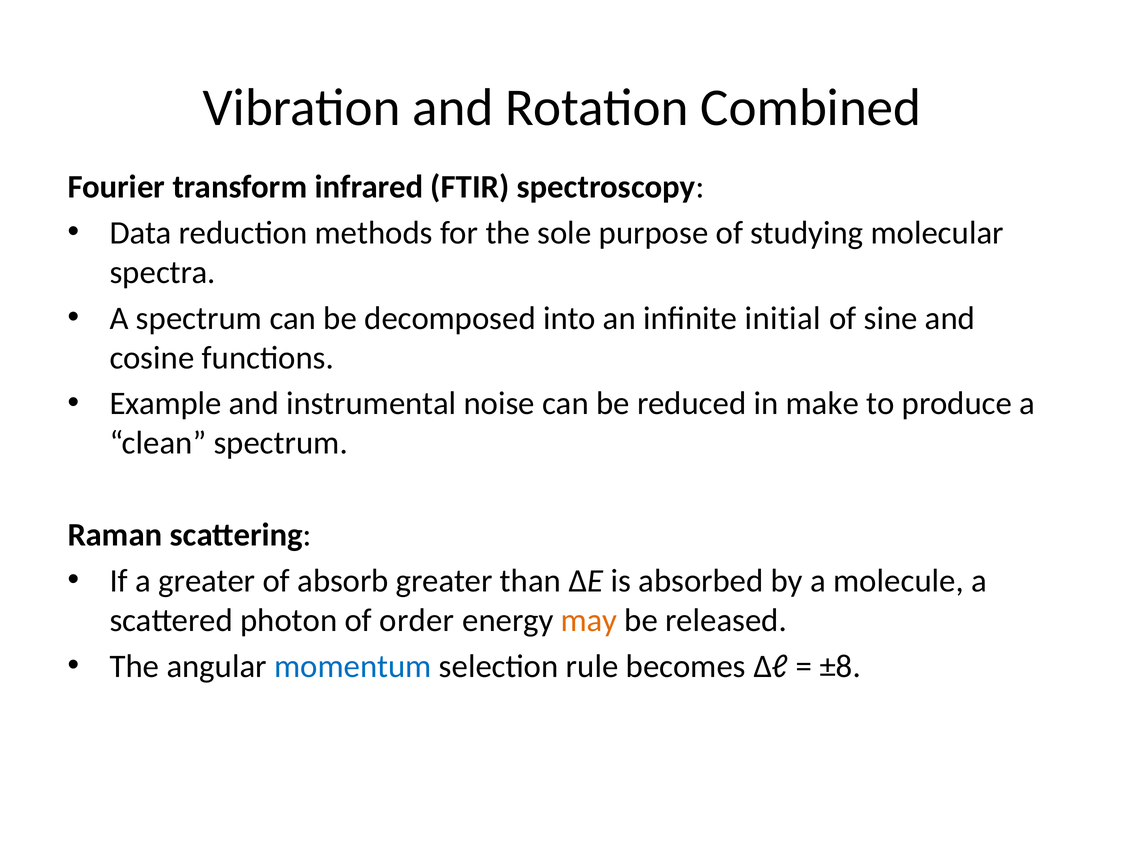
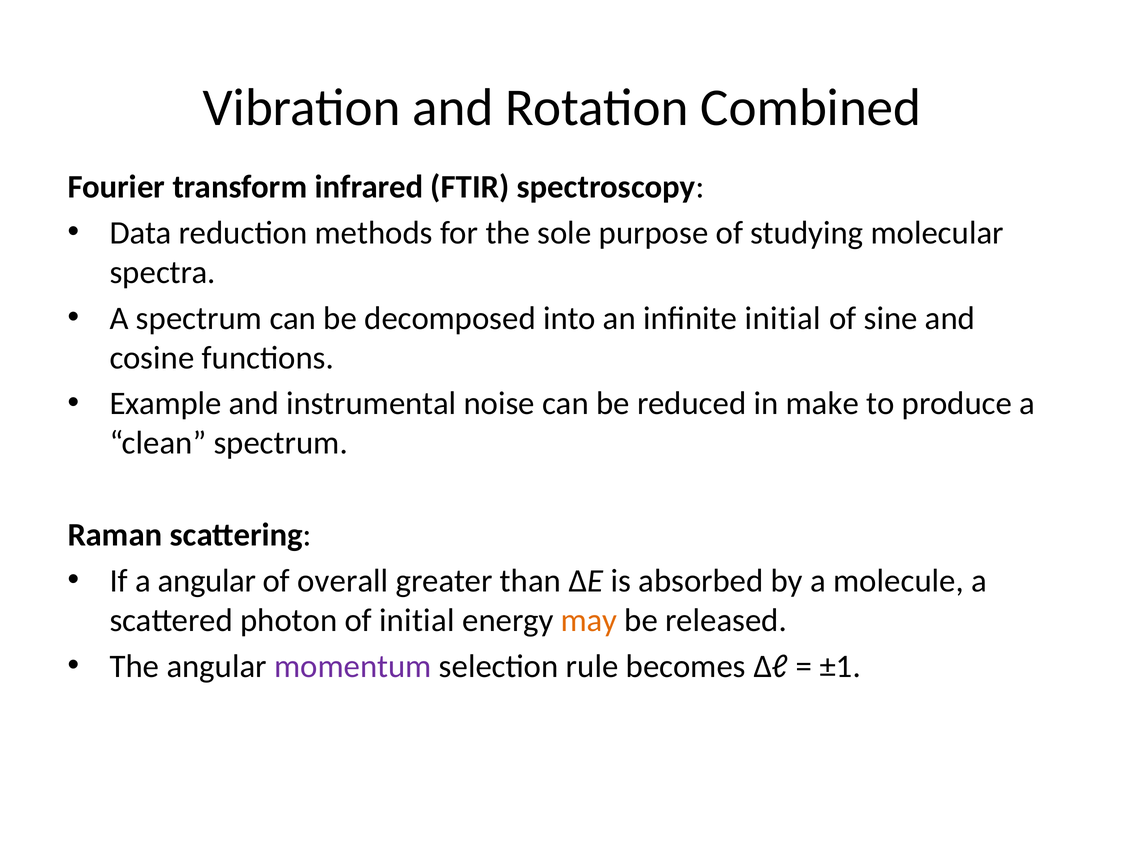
a greater: greater -> angular
absorb: absorb -> overall
of order: order -> initial
momentum colour: blue -> purple
±8: ±8 -> ±1
